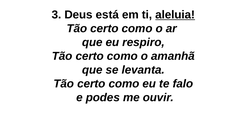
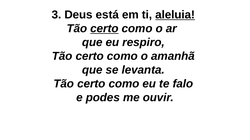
certo at (104, 29) underline: none -> present
